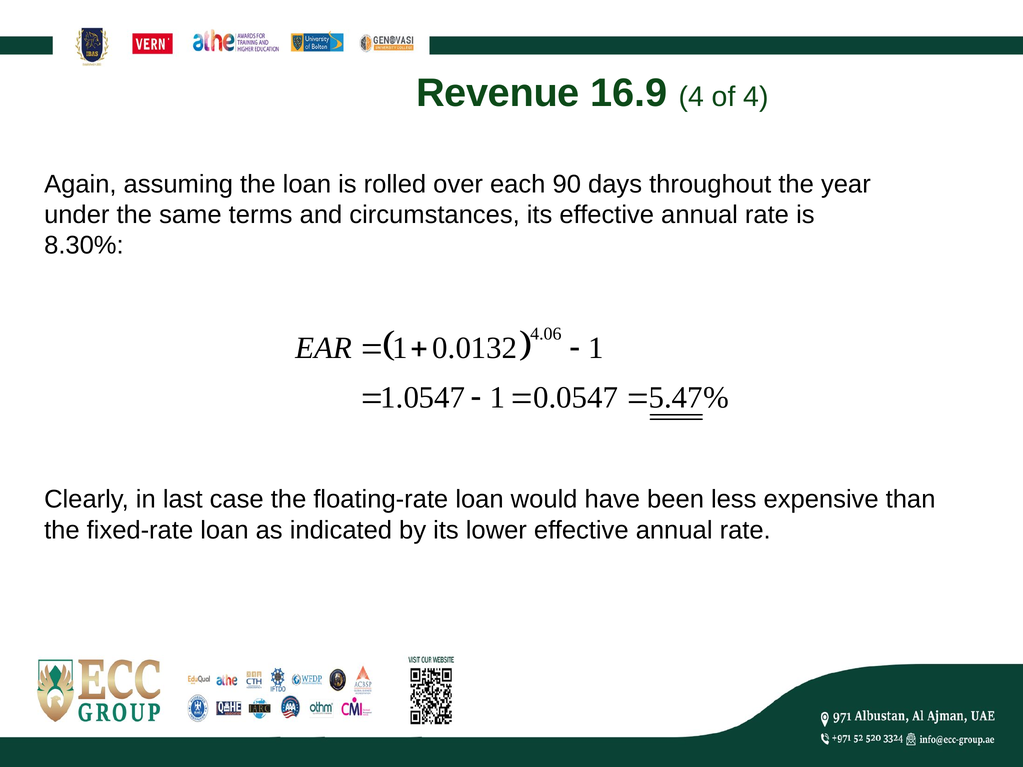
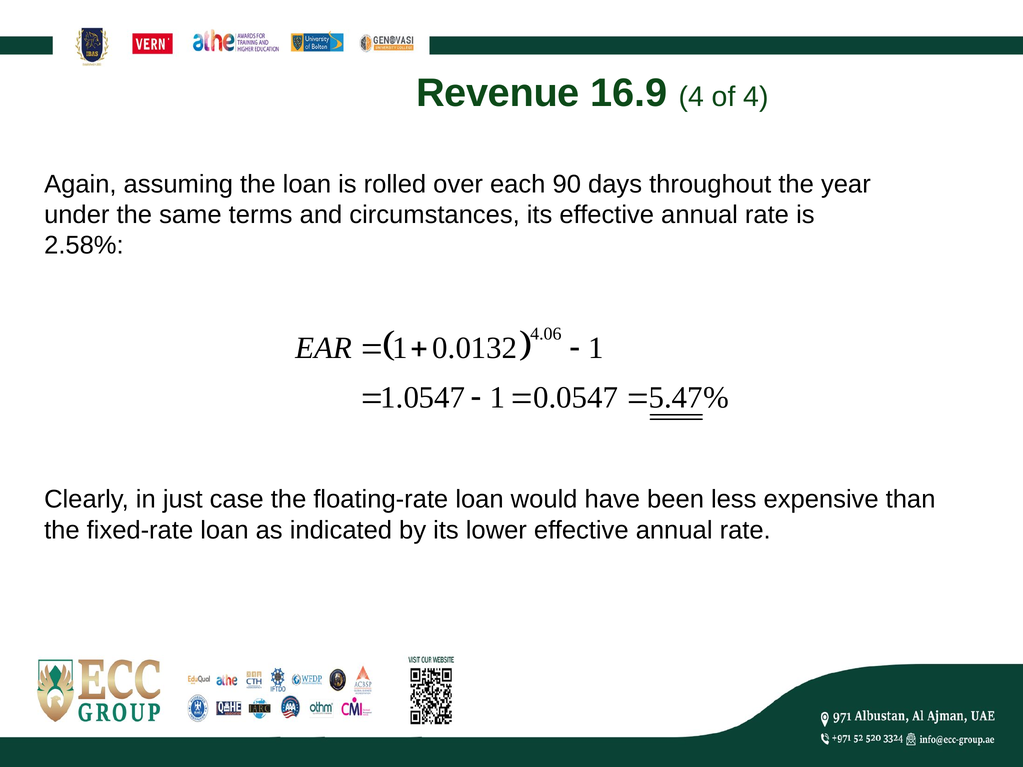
8.30%: 8.30% -> 2.58%
last: last -> just
